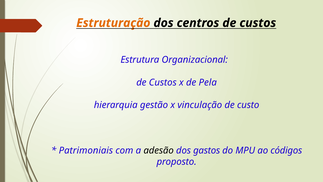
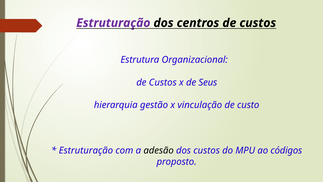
Estruturação at (113, 23) colour: orange -> purple
Pela: Pela -> Seus
Patrimoniais at (86, 150): Patrimoniais -> Estruturação
dos gastos: gastos -> custos
